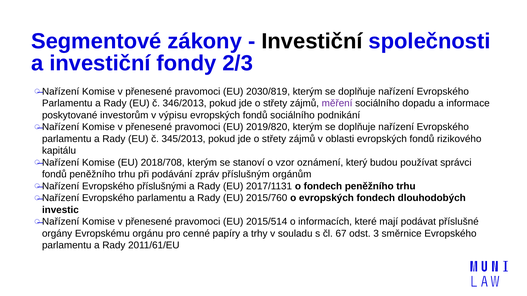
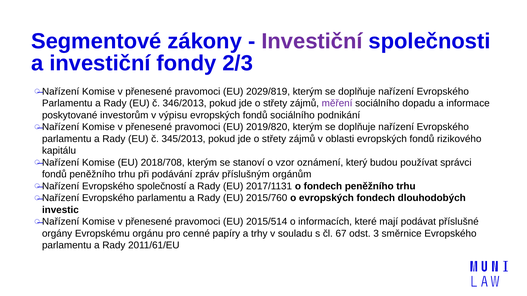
Investiční at (312, 41) colour: black -> purple
2030/819: 2030/819 -> 2029/819
příslušnými: příslušnými -> společností
